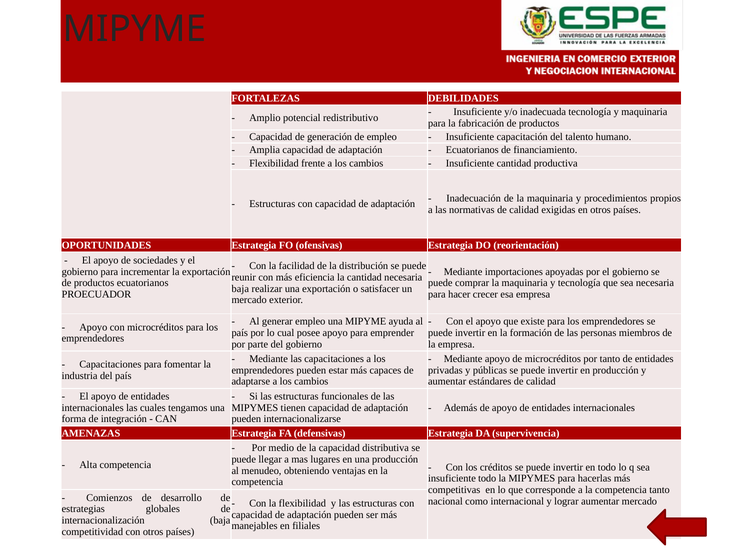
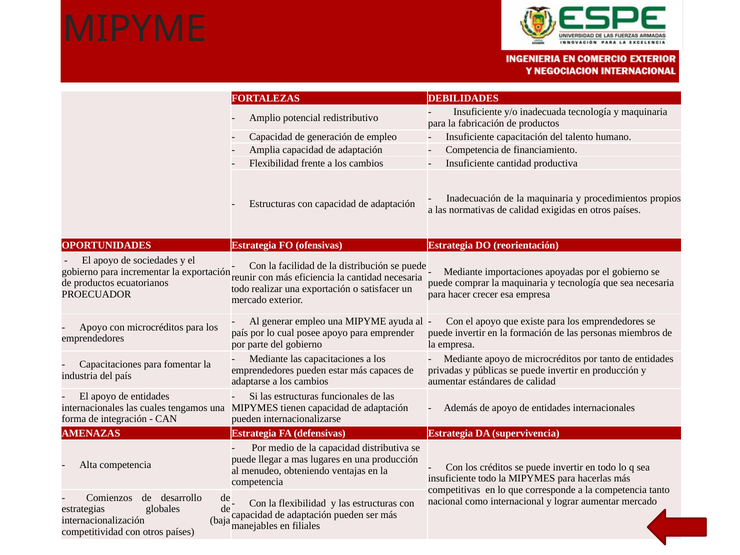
Ecuatorianos at (472, 150): Ecuatorianos -> Competencia
baja at (240, 289): baja -> todo
